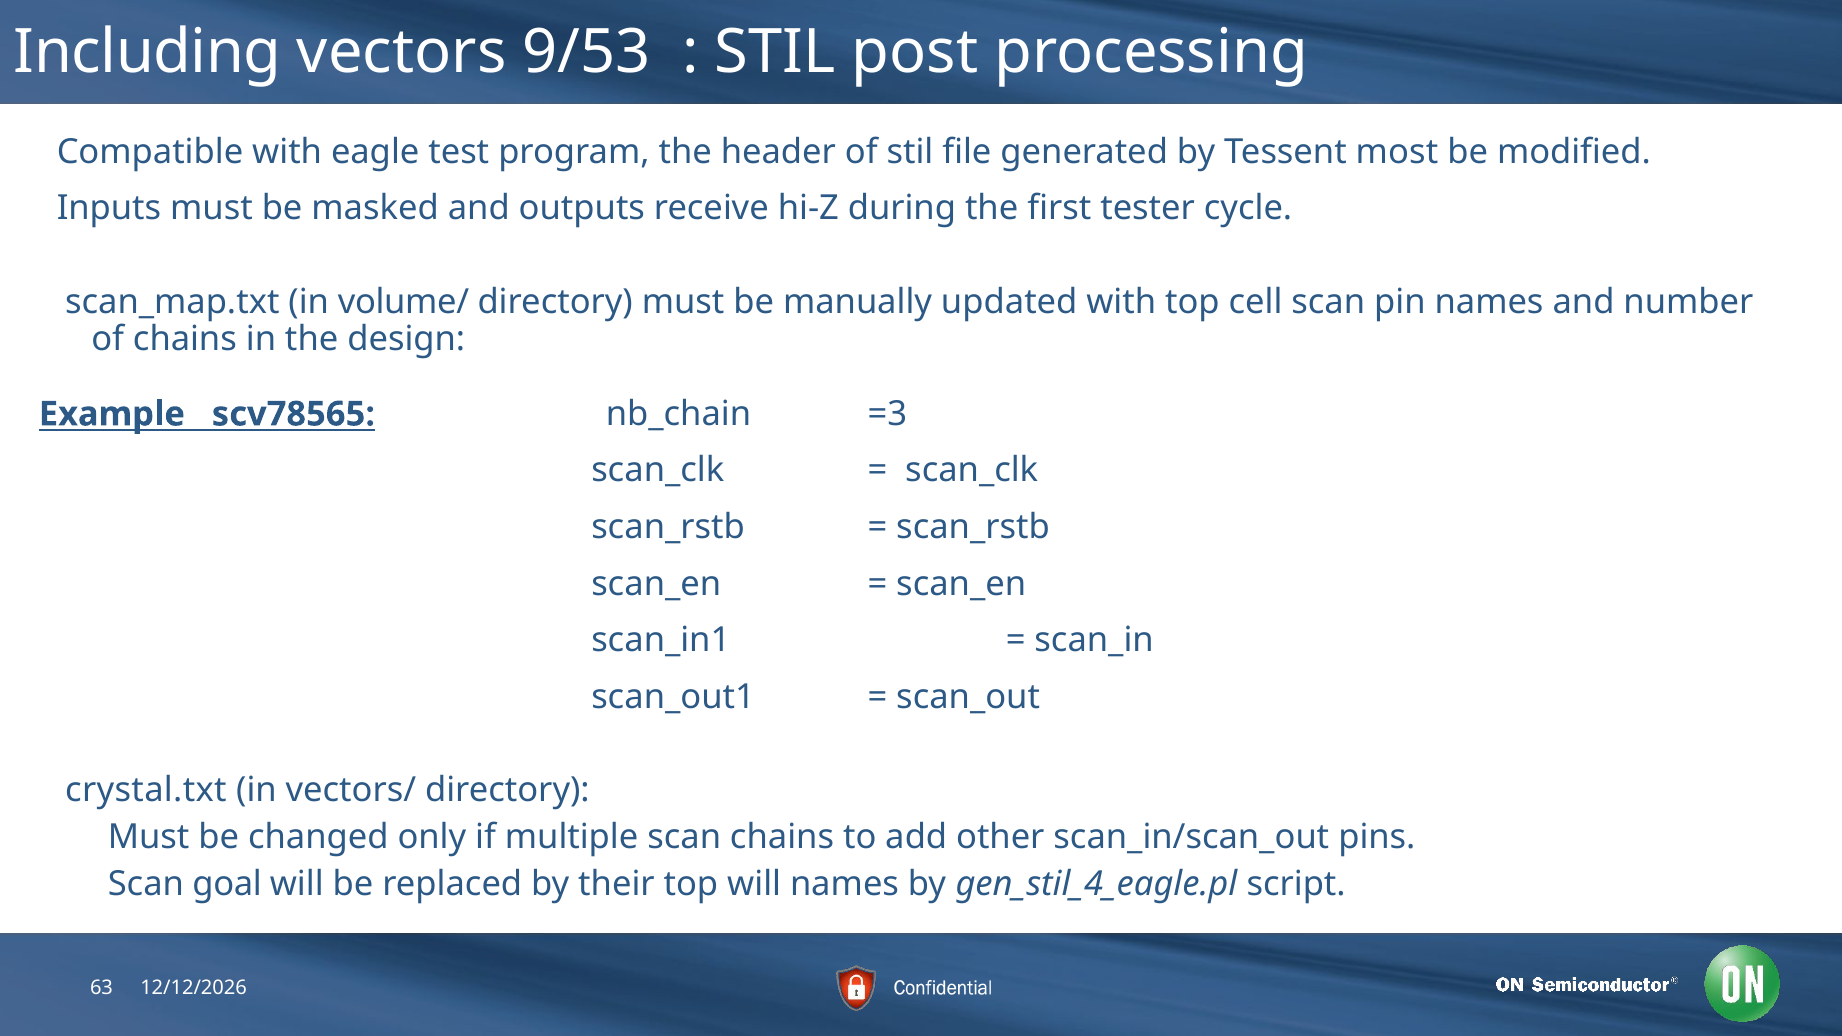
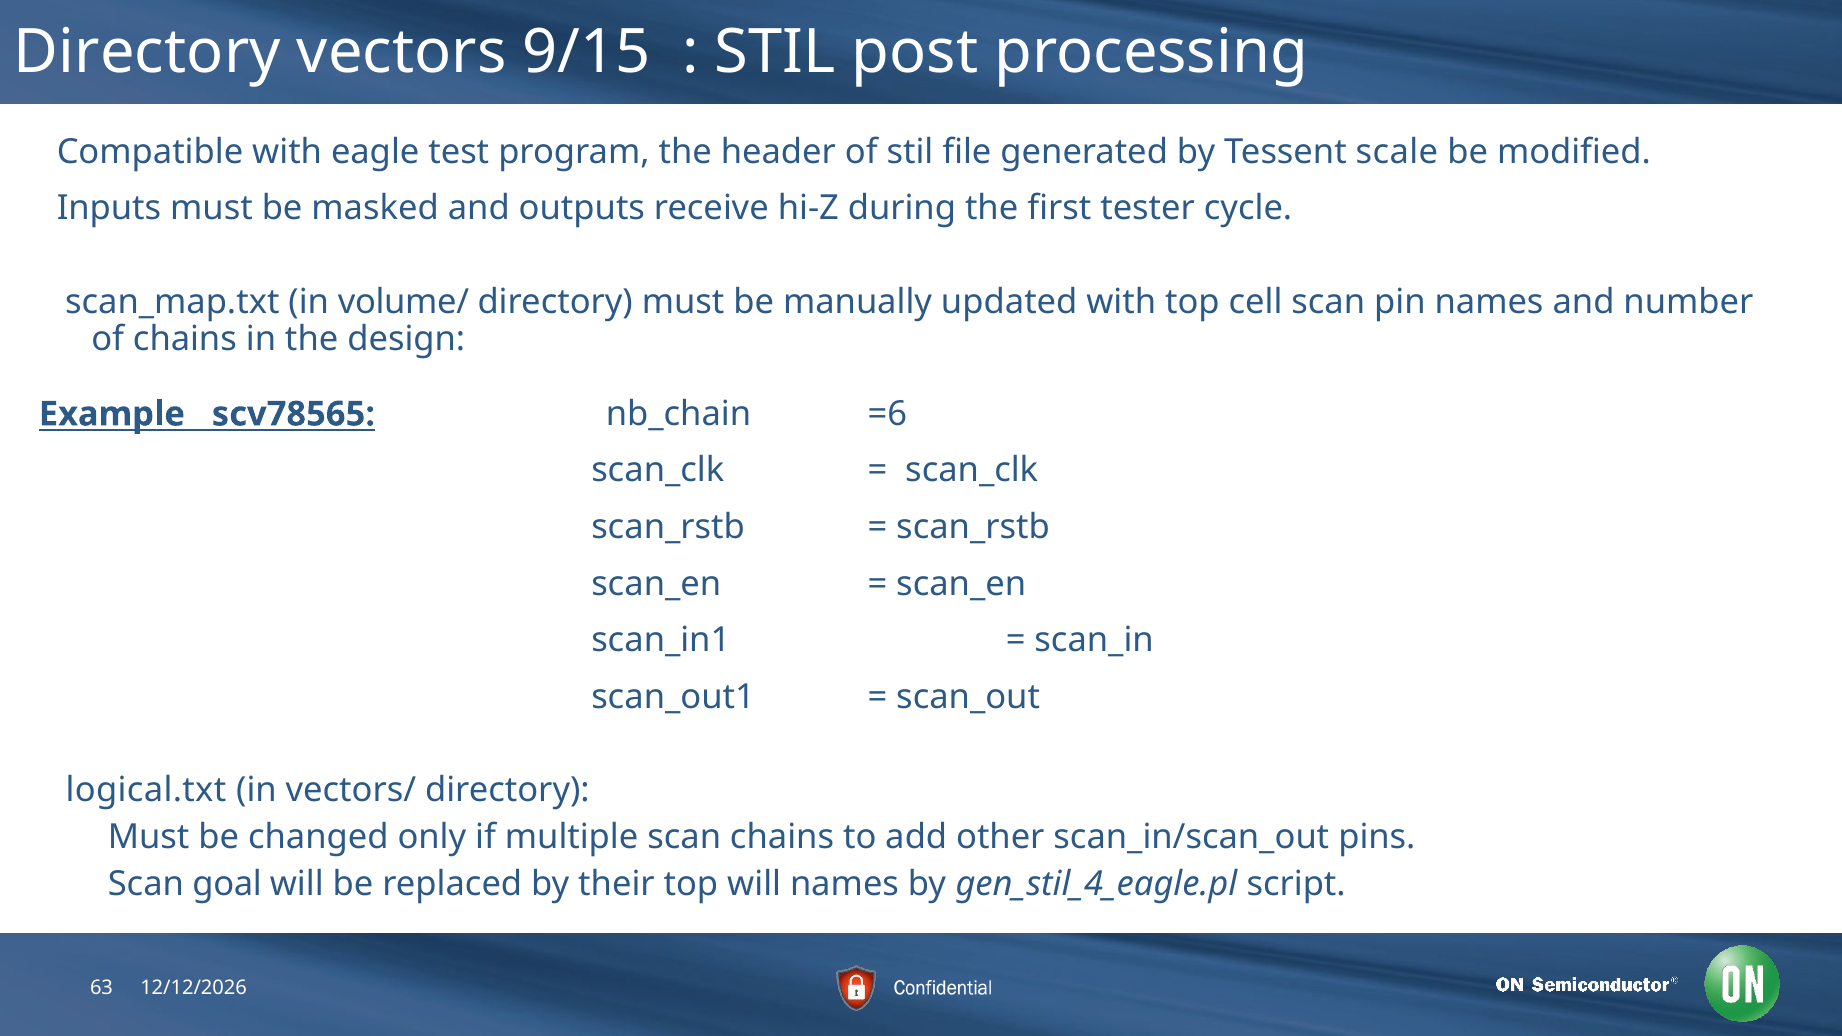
Including at (148, 52): Including -> Directory
9/53: 9/53 -> 9/15
most: most -> scale
=3: =3 -> =6
crystal.txt: crystal.txt -> logical.txt
